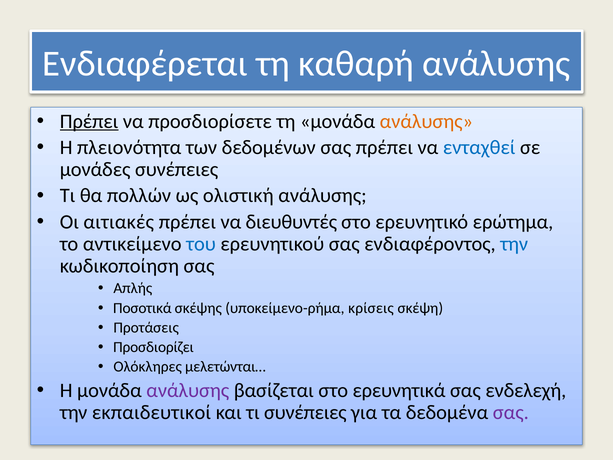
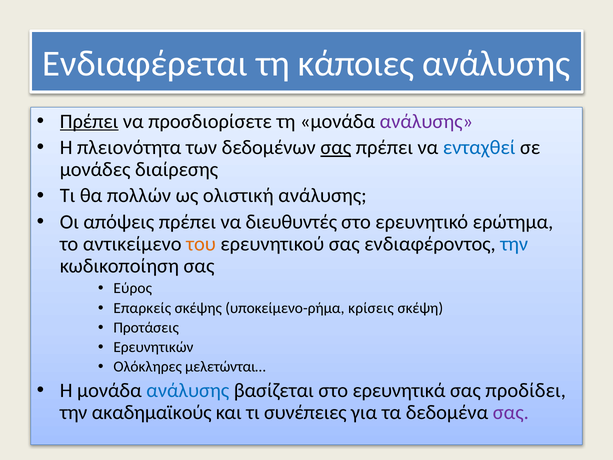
καθαρή: καθαρή -> κάποιες
ανάλυσης at (426, 121) colour: orange -> purple
σας at (336, 147) underline: none -> present
μονάδες συνέπειες: συνέπειες -> διαίρεσης
αιτιακές: αιτιακές -> απόψεις
του colour: blue -> orange
Απλής: Απλής -> Εύρος
Ποσοτικά: Ποσοτικά -> Επαρκείς
Προσδιορίζει: Προσδιορίζει -> Ερευνητικών
ανάλυσης at (188, 390) colour: purple -> blue
ενδελεχή: ενδελεχή -> προδίδει
εκπαιδευτικοί: εκπαιδευτικοί -> ακαδημαϊκούς
